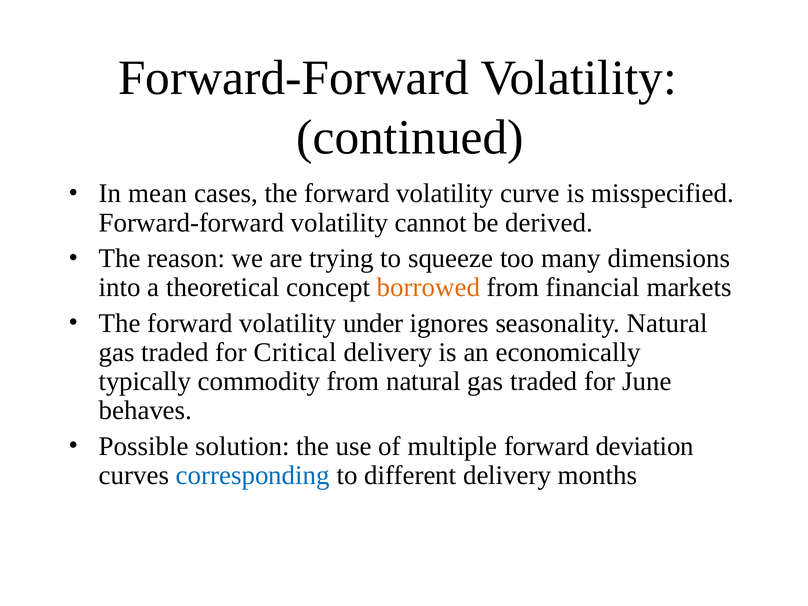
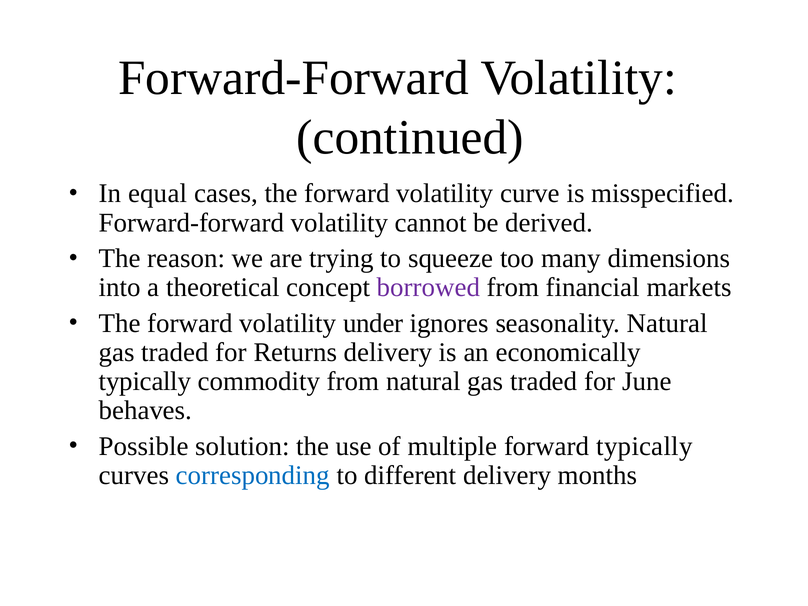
mean: mean -> equal
borrowed colour: orange -> purple
Critical: Critical -> Returns
forward deviation: deviation -> typically
